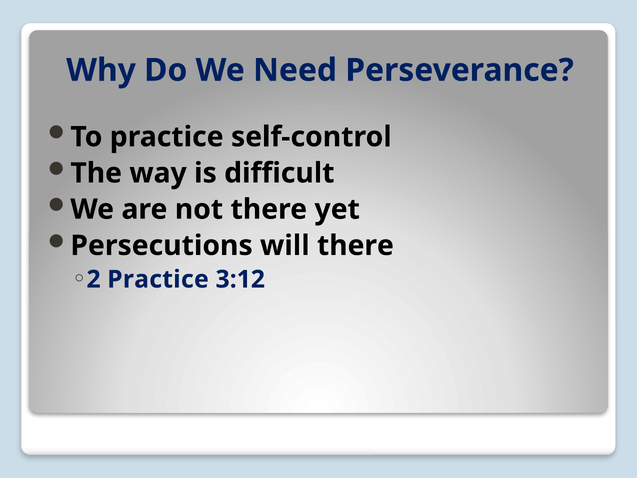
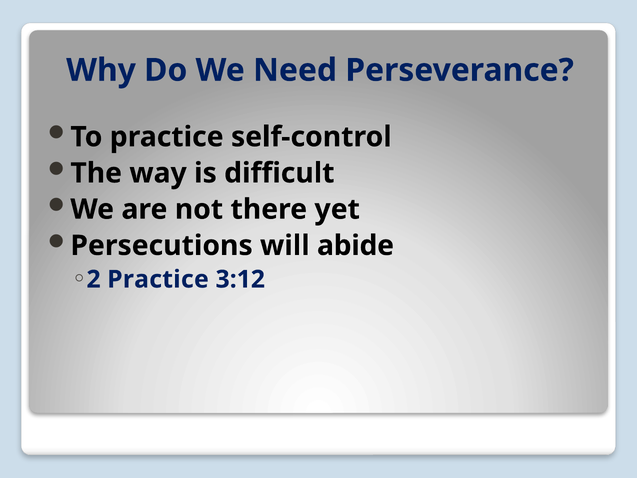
will there: there -> abide
